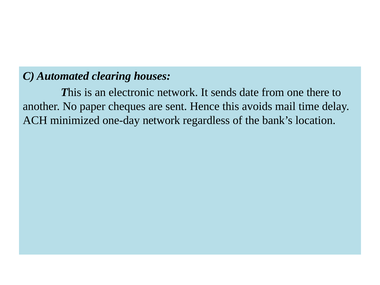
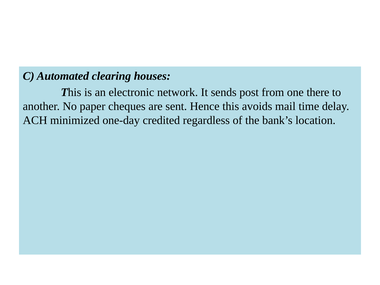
date: date -> post
one-day network: network -> credited
